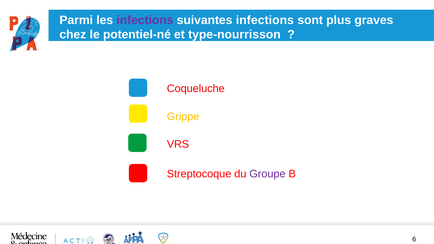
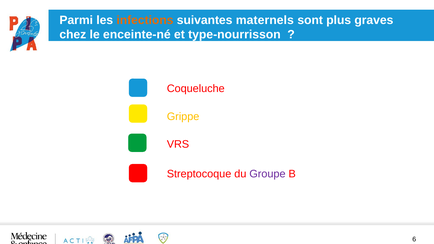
infections at (145, 20) colour: purple -> orange
suivantes infections: infections -> maternels
potentiel-né: potentiel-né -> enceinte-né
